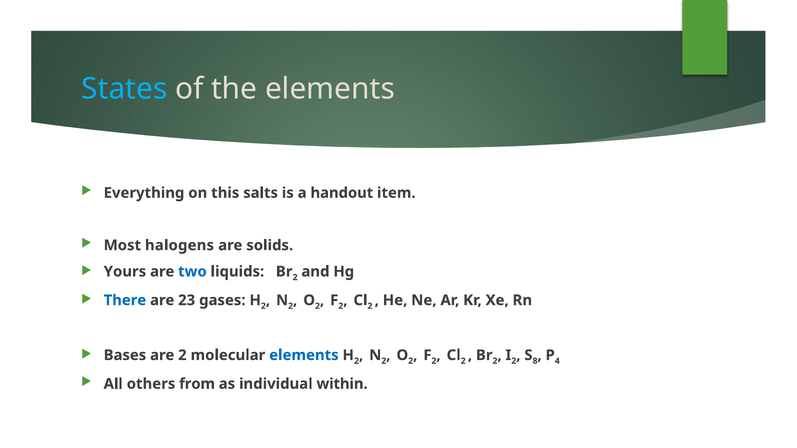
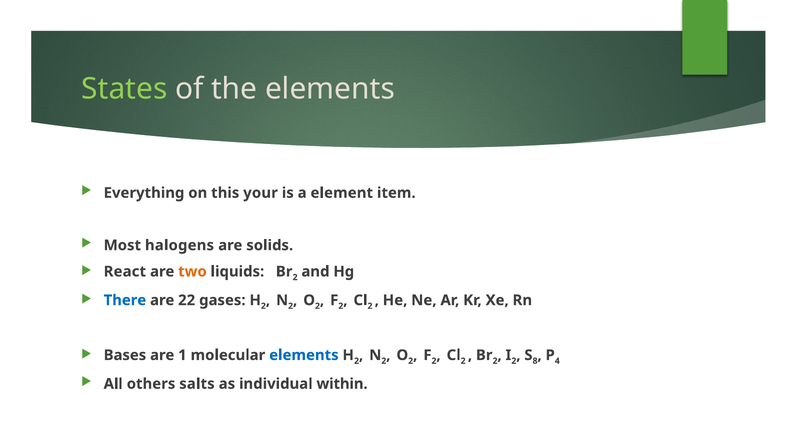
States colour: light blue -> light green
salts: salts -> your
handout: handout -> element
Yours: Yours -> React
two colour: blue -> orange
23: 23 -> 22
are 2: 2 -> 1
from: from -> salts
